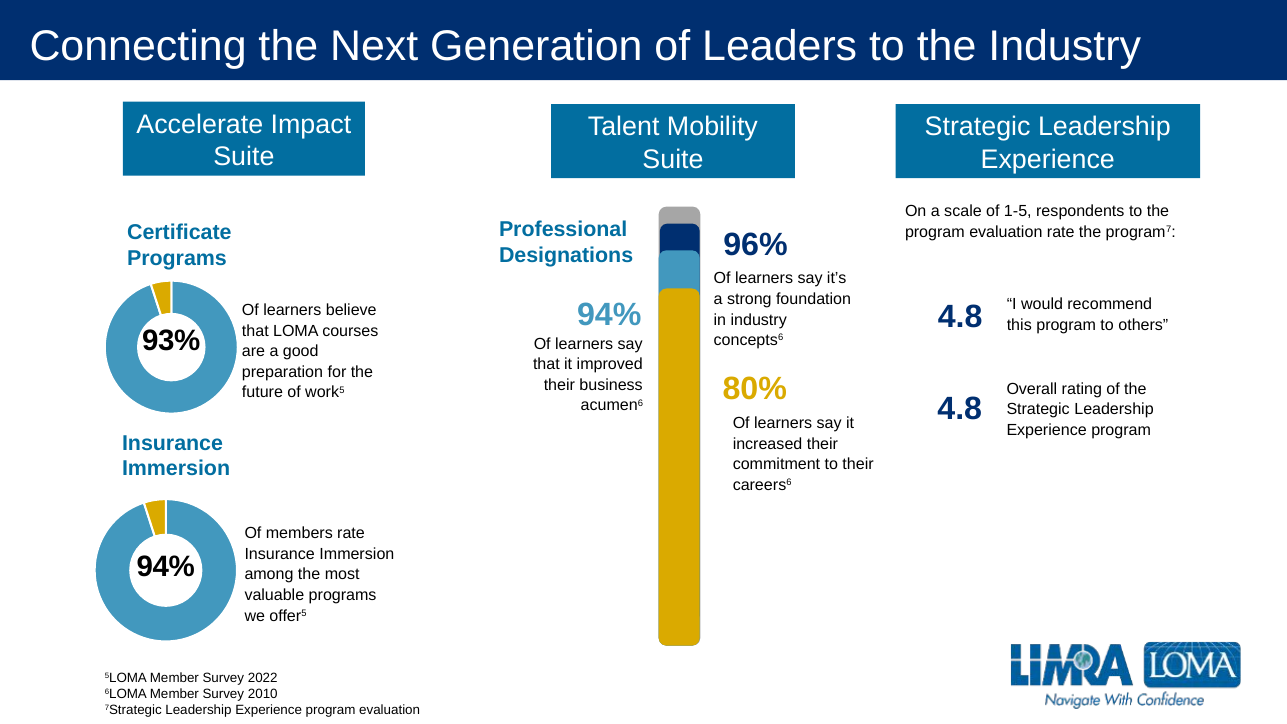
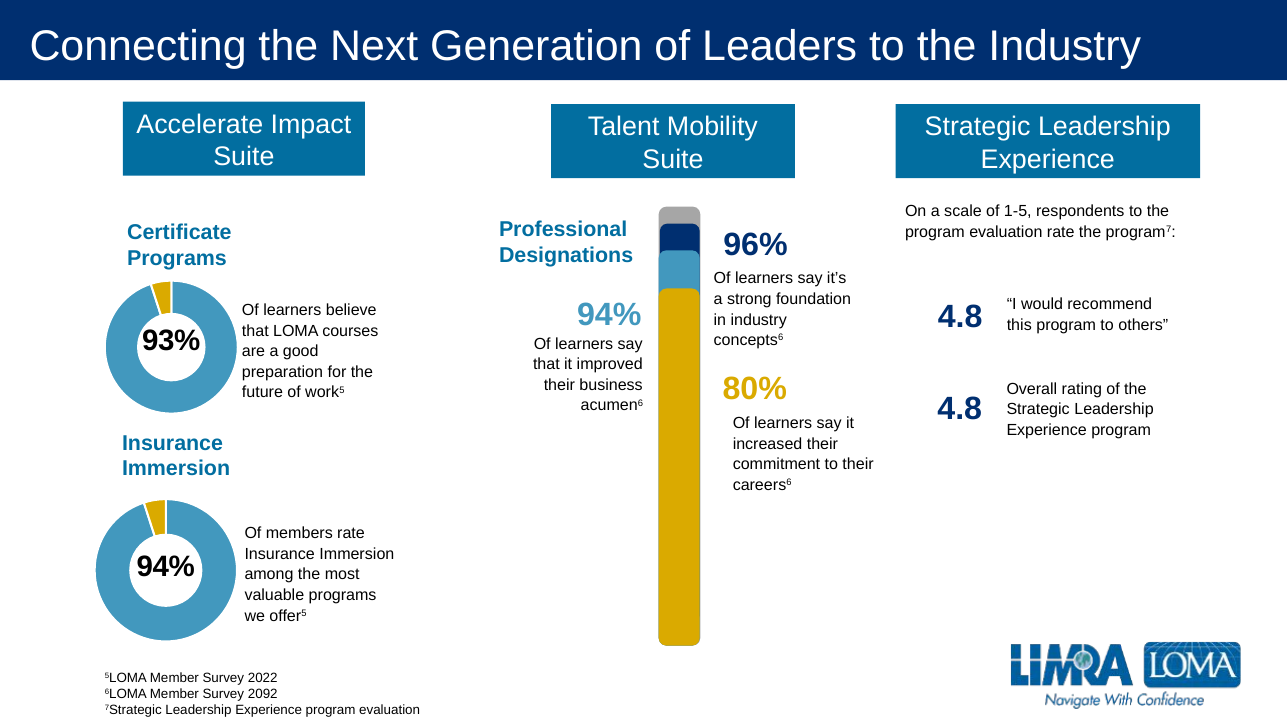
2010: 2010 -> 2092
